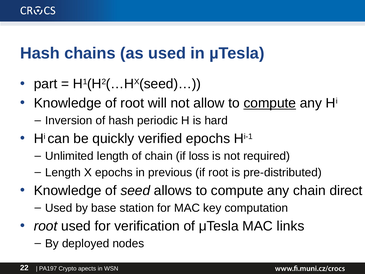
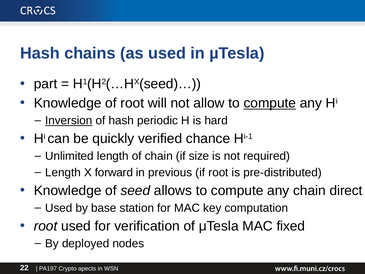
Inversion underline: none -> present
verified epochs: epochs -> chance
loss: loss -> size
X epochs: epochs -> forward
links: links -> fixed
